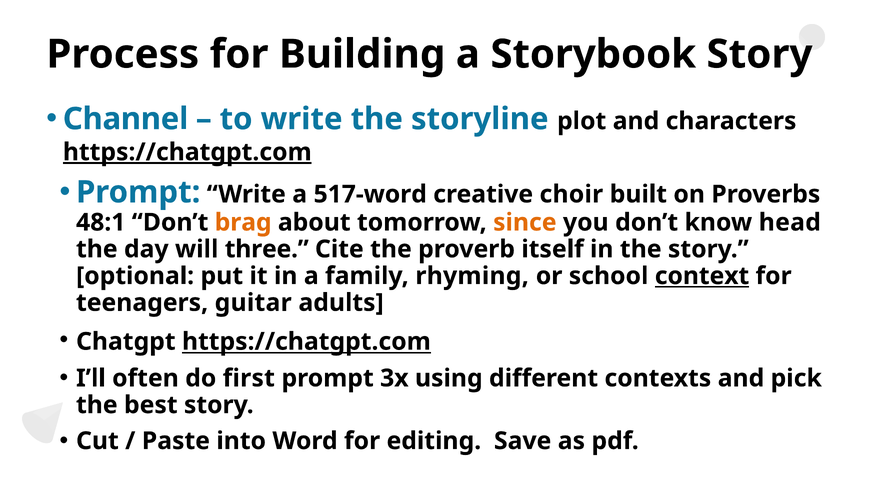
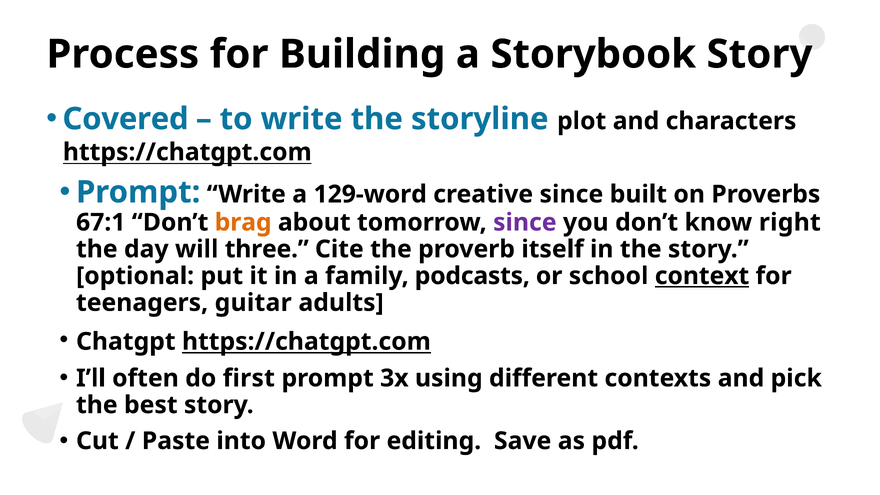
Channel: Channel -> Covered
https://chatgpt.com at (187, 152) underline: present -> none
517-word: 517-word -> 129-word
creative choir: choir -> since
48:1: 48:1 -> 67:1
since at (525, 222) colour: orange -> purple
head: head -> right
rhyming: rhyming -> podcasts
